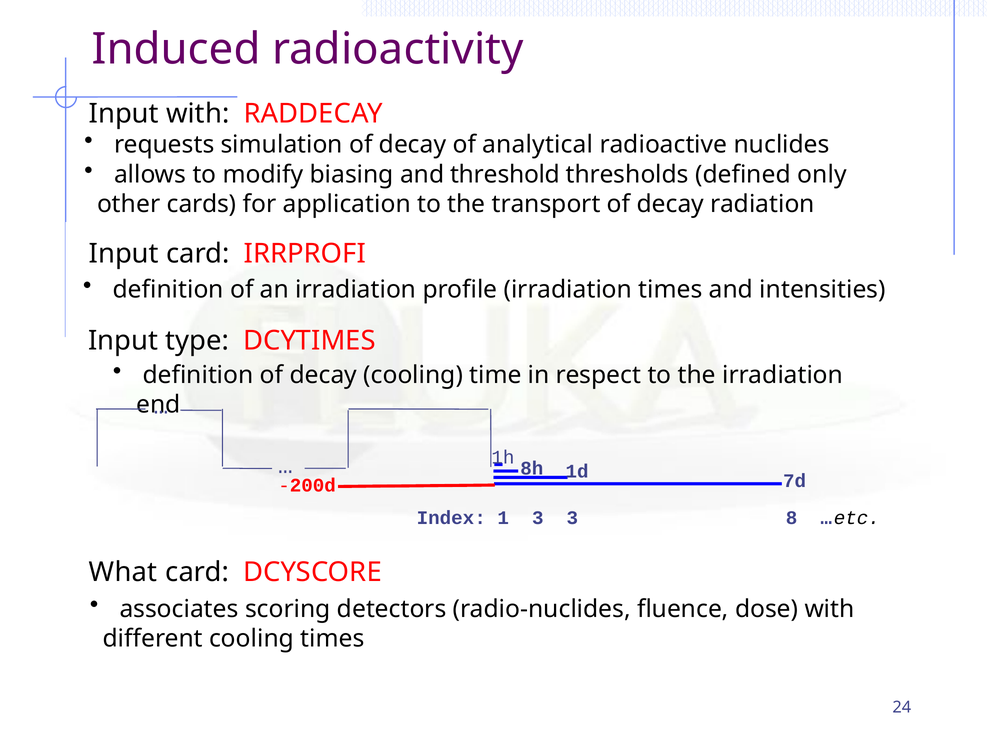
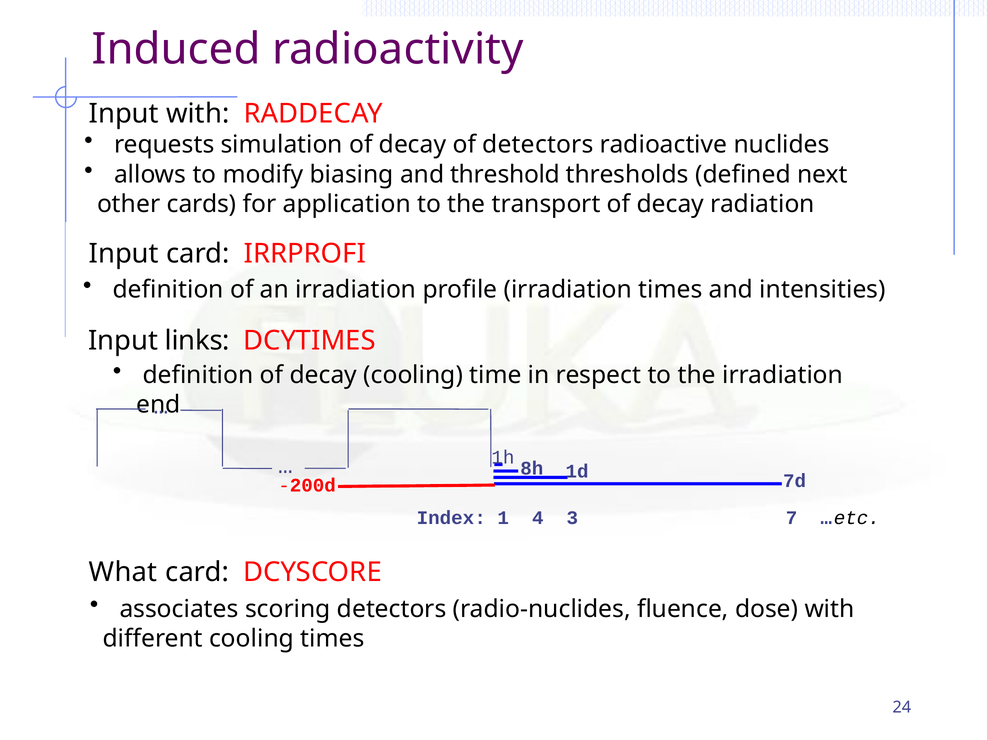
of analytical: analytical -> detectors
only: only -> next
type: type -> links
1 3: 3 -> 4
8: 8 -> 7
